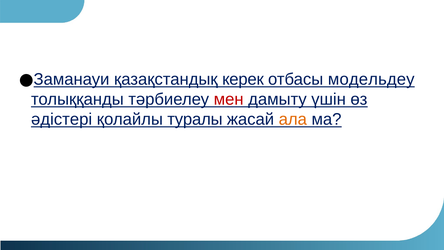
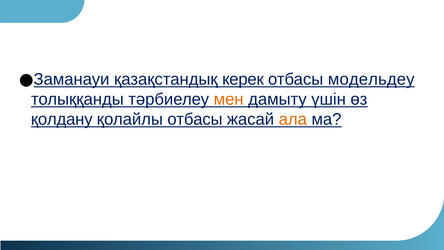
мен colour: red -> orange
әдістері: әдістері -> қолдану
қолайлы туралы: туралы -> отбасы
